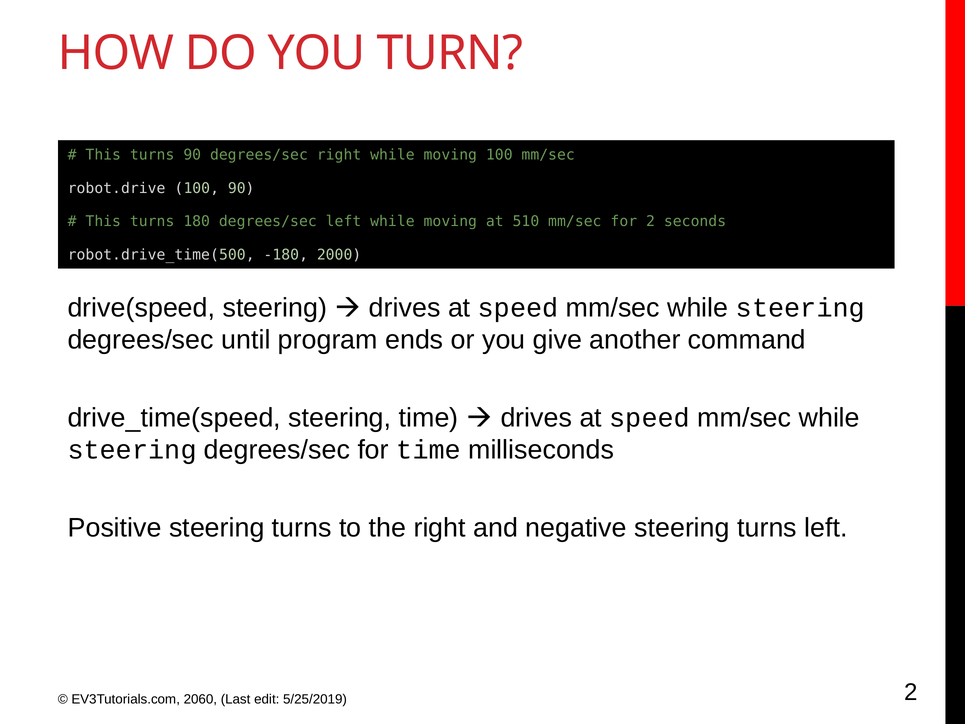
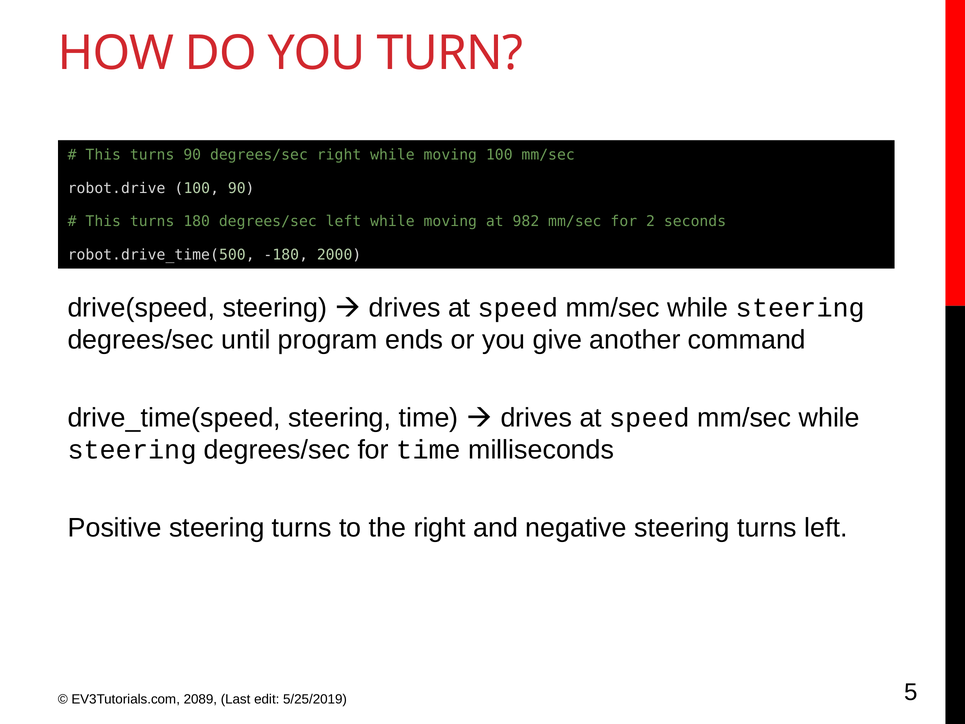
510: 510 -> 982
2060: 2060 -> 2089
5/25/2019 2: 2 -> 5
